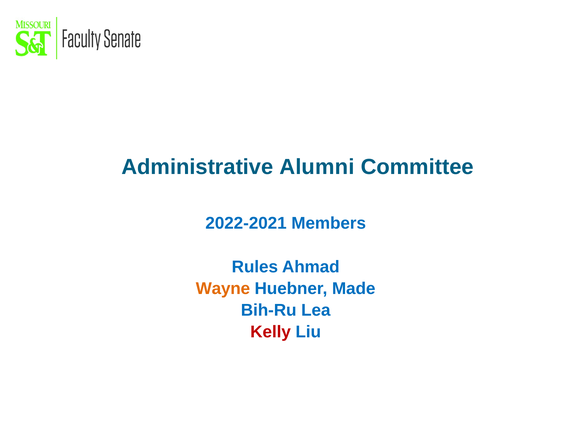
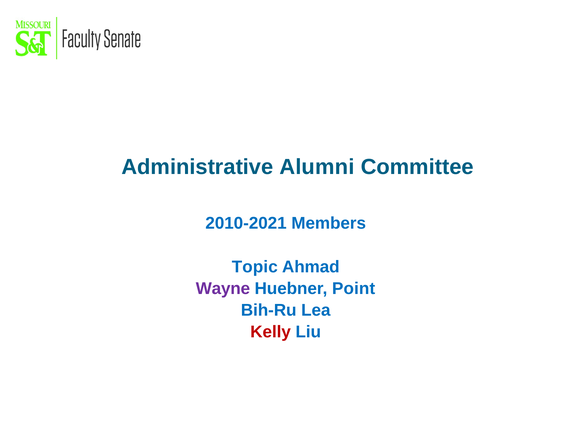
2022-2021: 2022-2021 -> 2010-2021
Rules: Rules -> Topic
Wayne colour: orange -> purple
Made: Made -> Point
